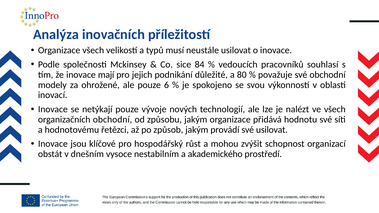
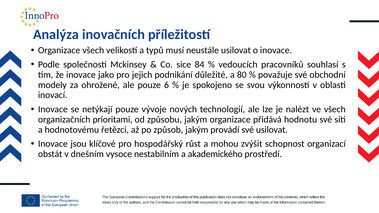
mají: mají -> jako
organizačních obchodní: obchodní -> prioritami
